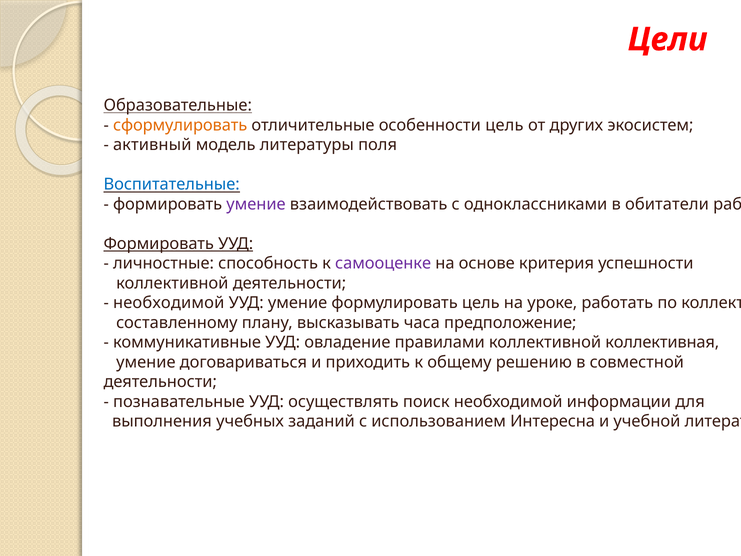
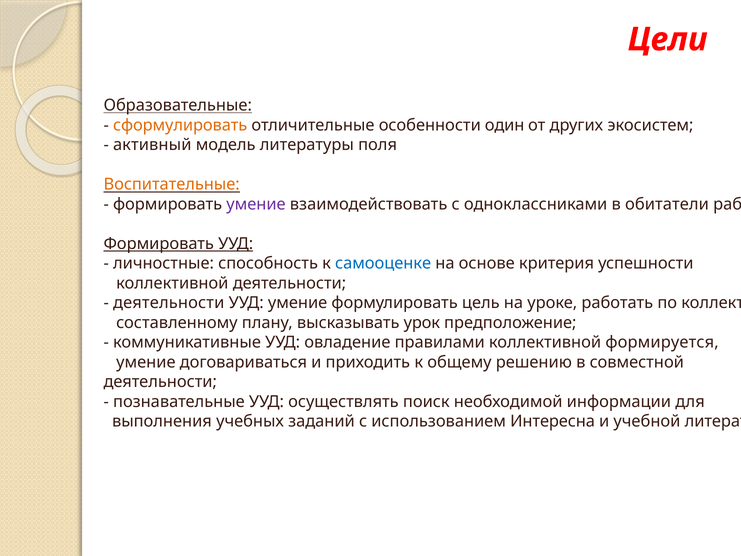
особенности цель: цель -> один
Воспитательные colour: blue -> orange
самооценке colour: purple -> blue
необходимой at (169, 303): необходимой -> деятельности
часа: часа -> урок
коллективная: коллективная -> формируется
